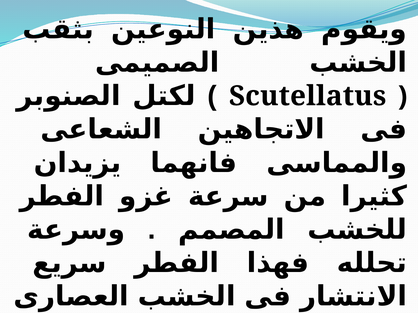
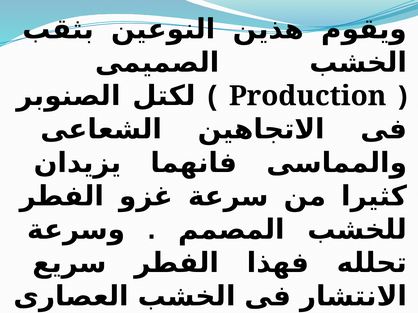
Scutellatus: Scutellatus -> Production
